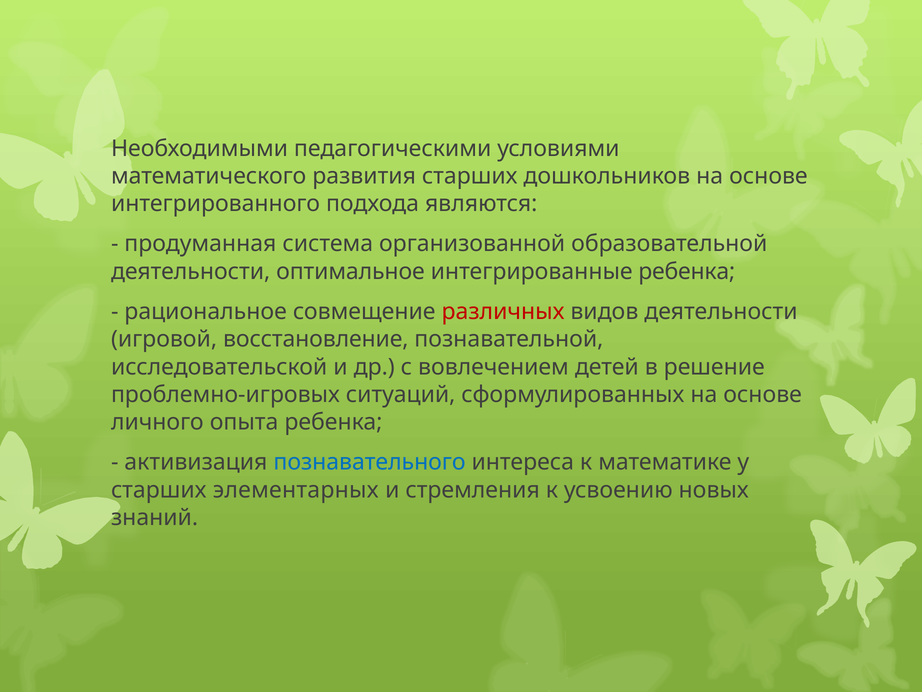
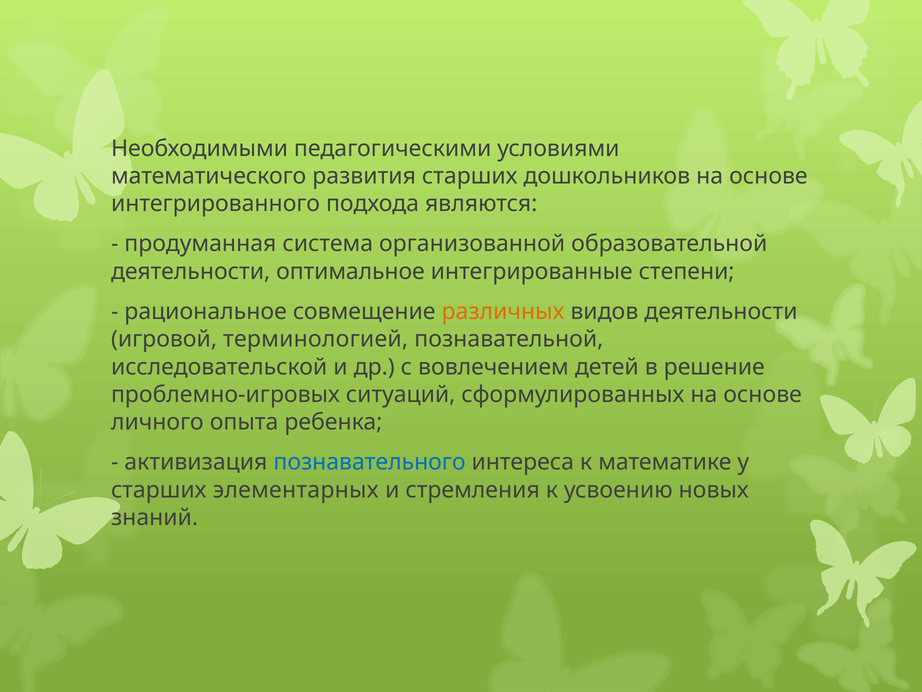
интегрированные ребенка: ребенка -> степени
различных colour: red -> orange
восстановление: восстановление -> терминологией
